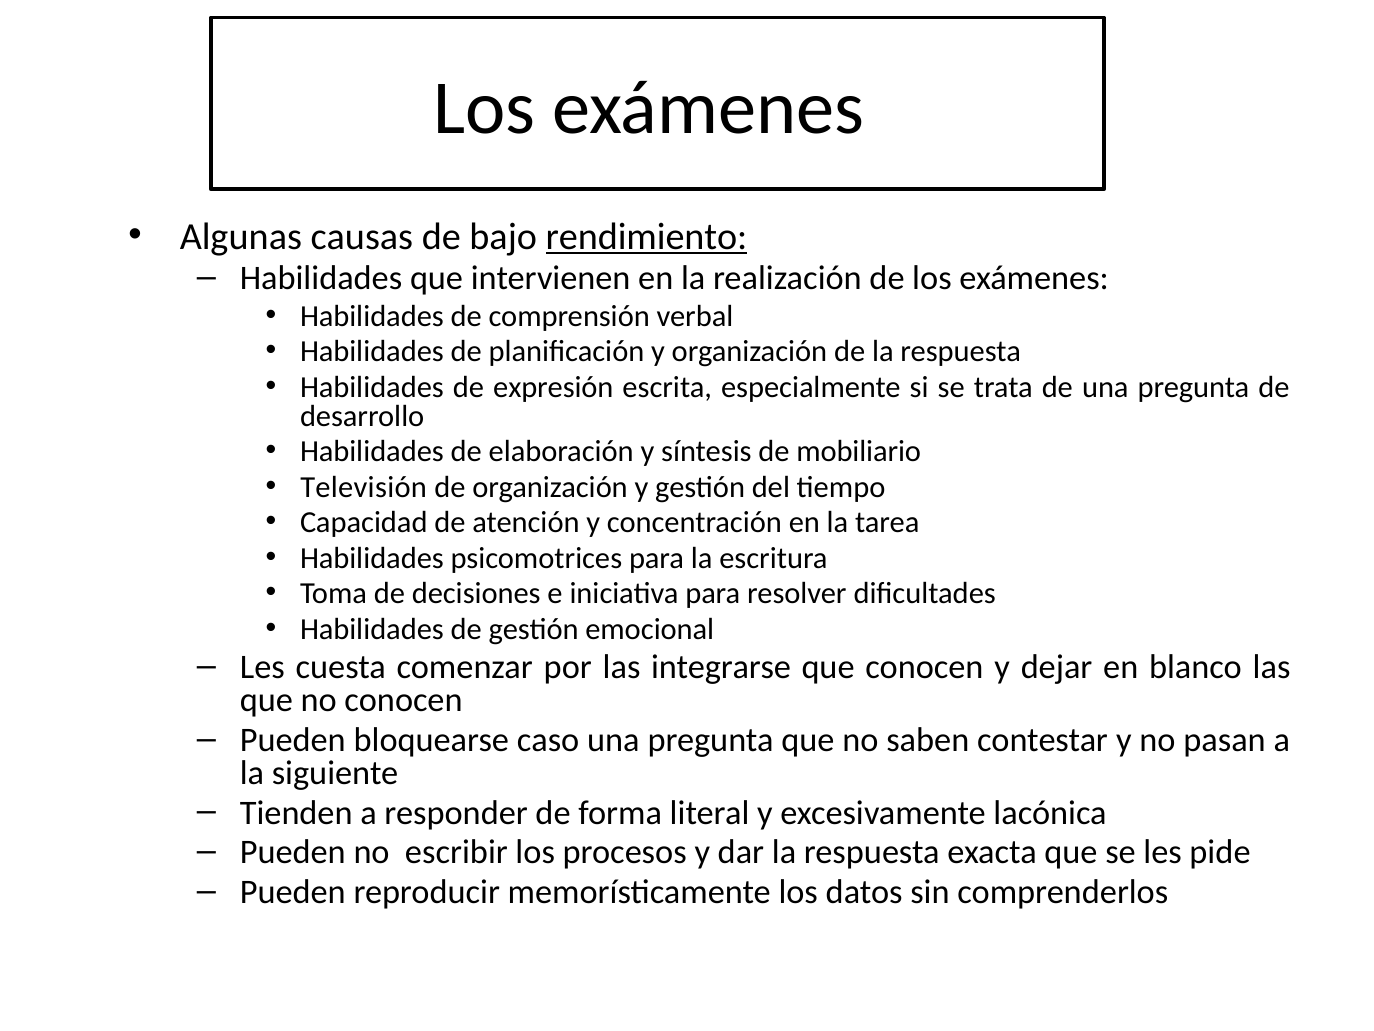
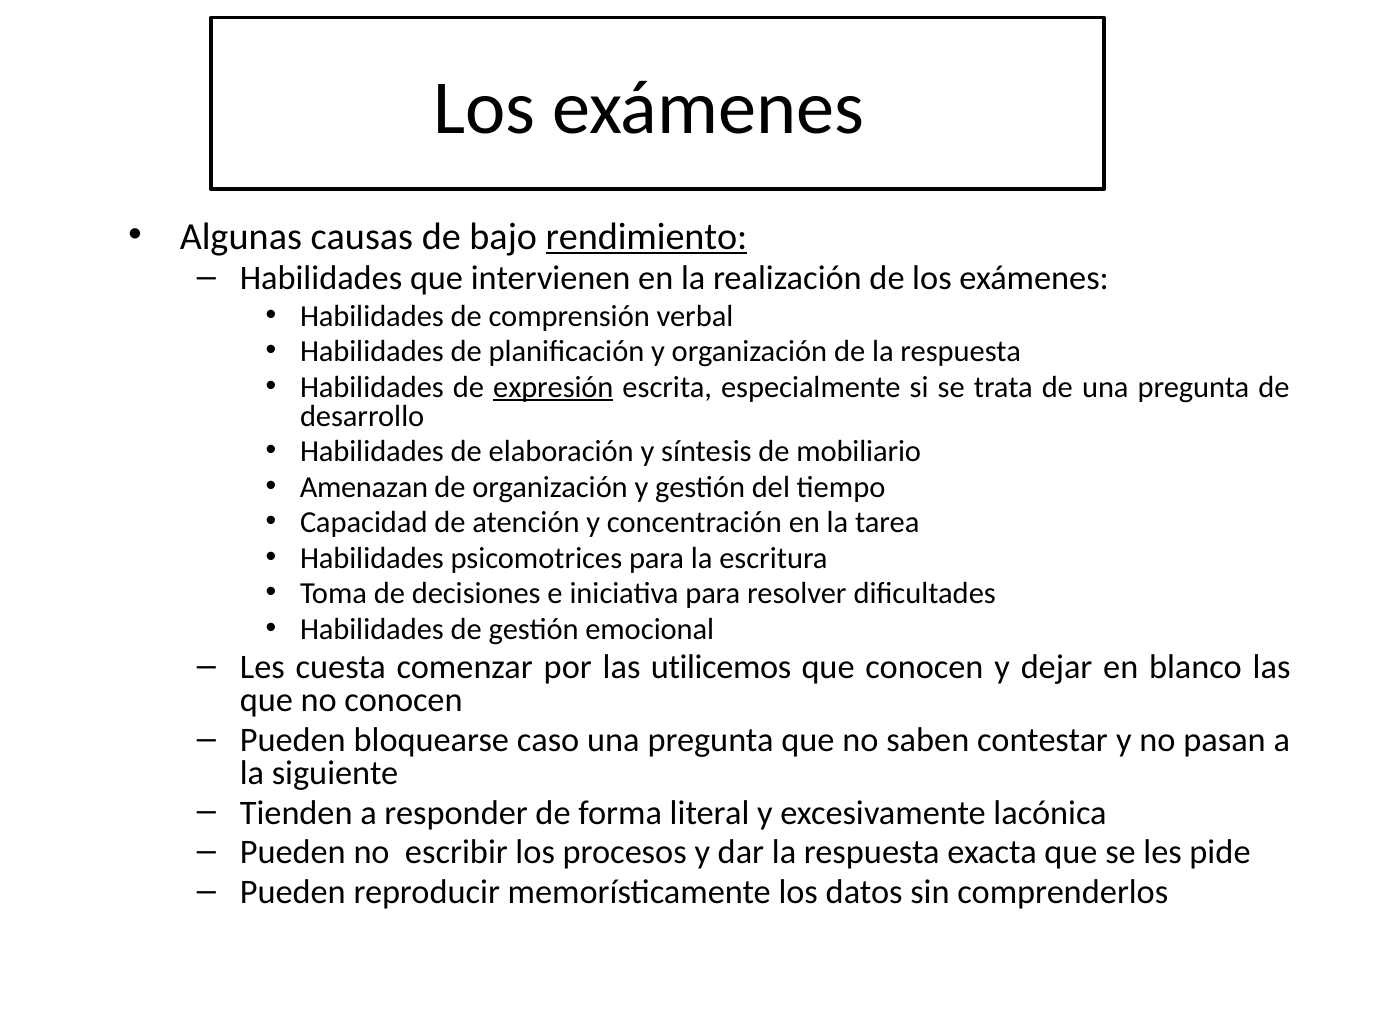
expresión underline: none -> present
Televisión: Televisión -> Amenazan
integrarse: integrarse -> utilicemos
